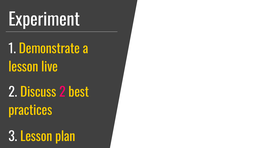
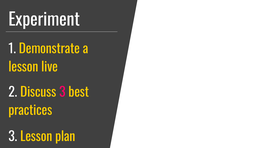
Discuss 2: 2 -> 3
